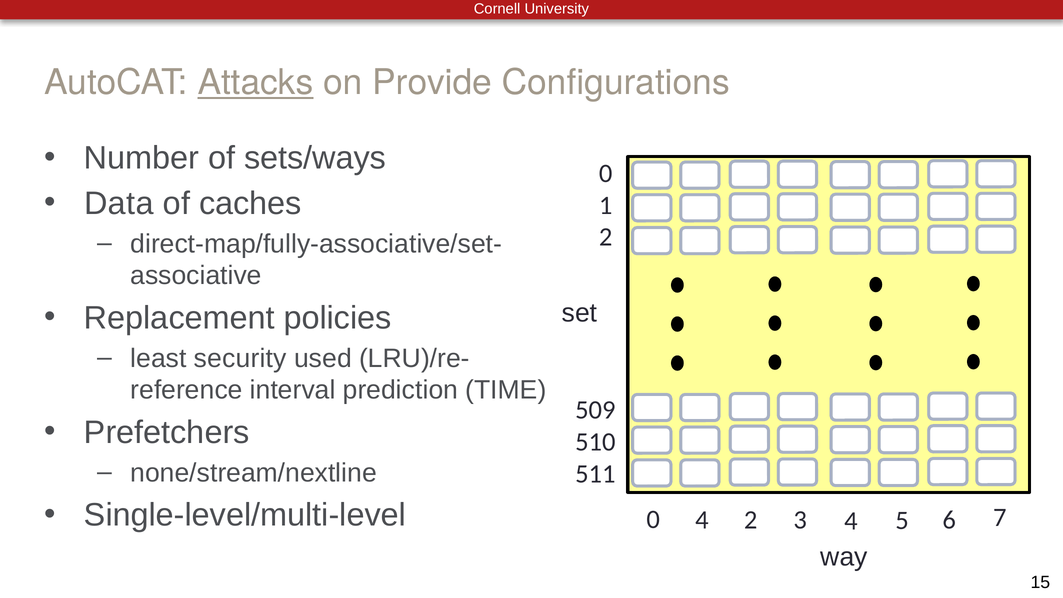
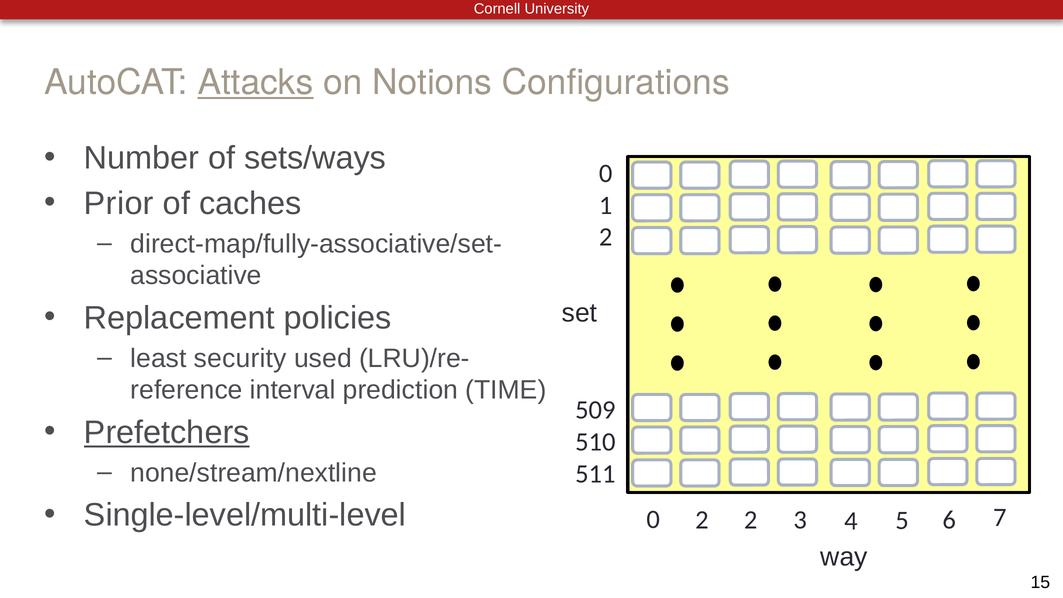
Provide: Provide -> Notions
Data: Data -> Prior
Prefetchers underline: none -> present
0 4: 4 -> 2
